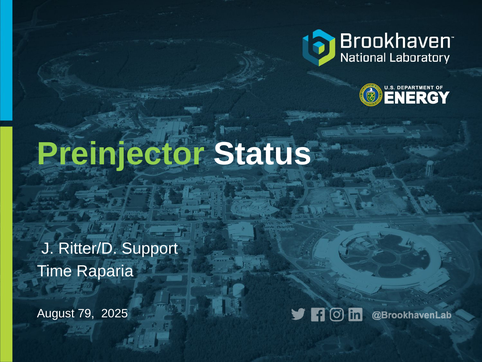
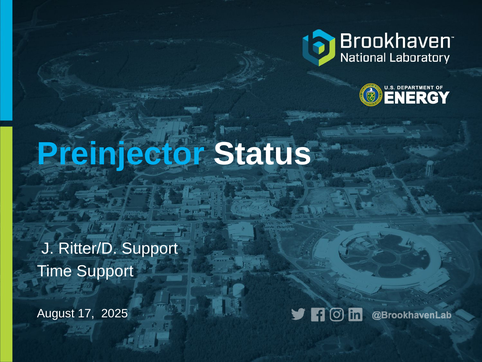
Preinjector colour: light green -> light blue
Time Raparia: Raparia -> Support
79: 79 -> 17
